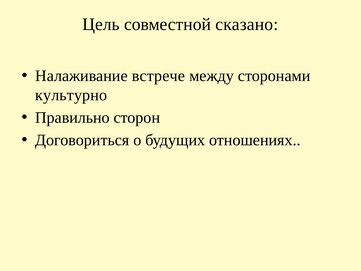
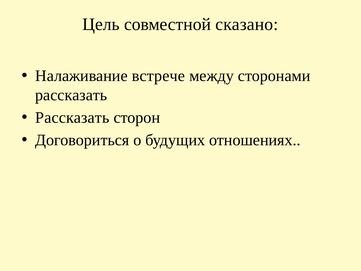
культурно at (71, 95): культурно -> рассказать
Правильно at (72, 117): Правильно -> Рассказать
